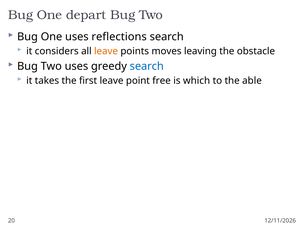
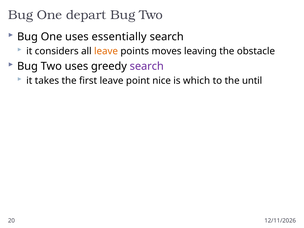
reflections: reflections -> essentially
search at (147, 66) colour: blue -> purple
free: free -> nice
able: able -> until
